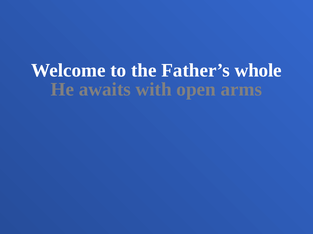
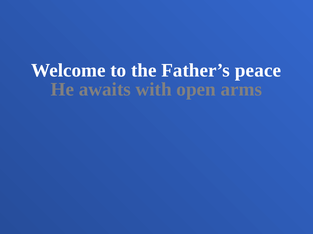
whole: whole -> peace
